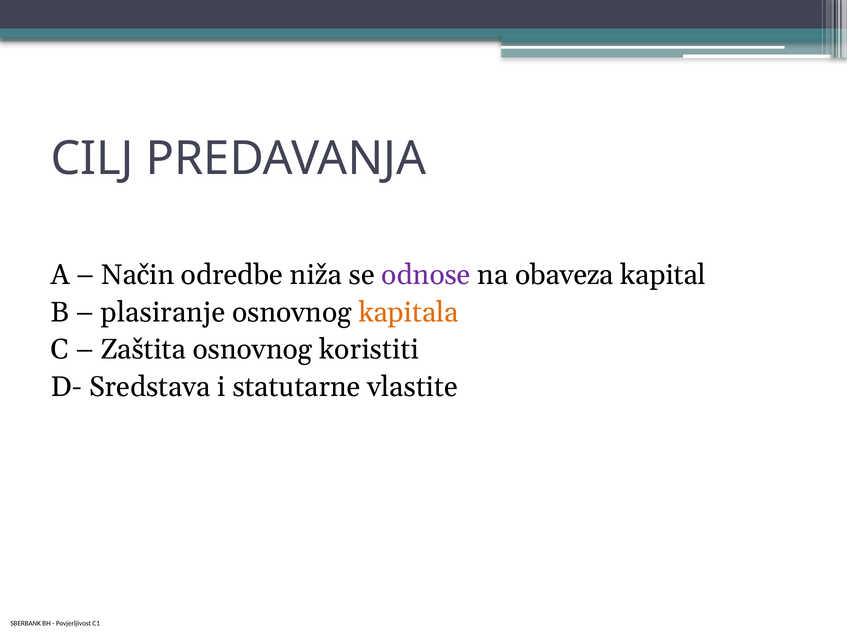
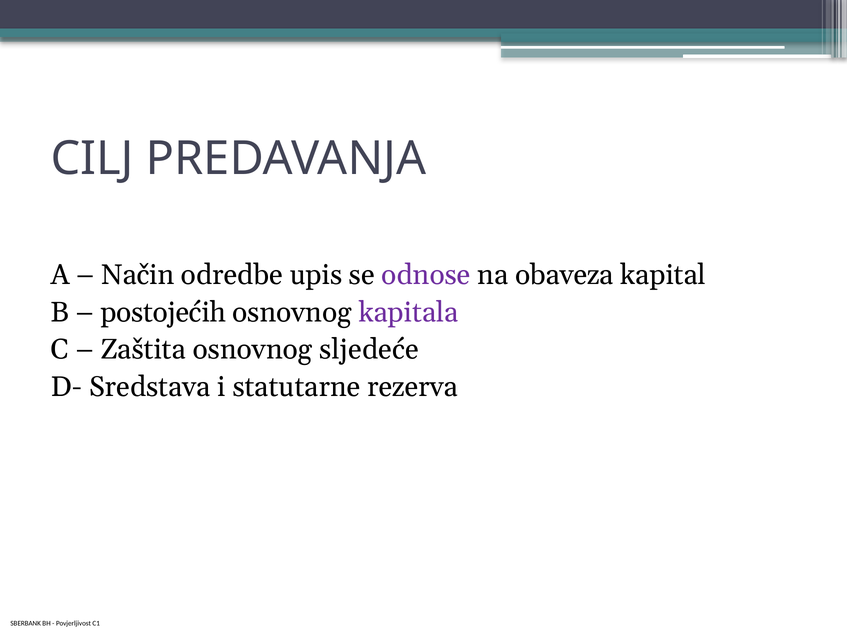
niža: niža -> upis
plasiranje: plasiranje -> postojećih
kapitala colour: orange -> purple
koristiti: koristiti -> sljedeće
vlastite: vlastite -> rezerva
